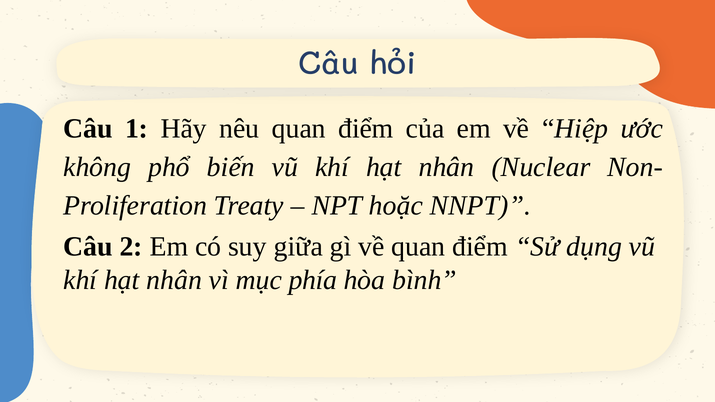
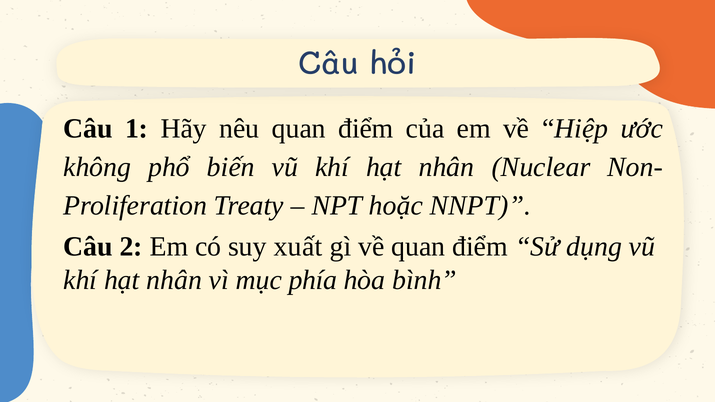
giữa: giữa -> xuất
